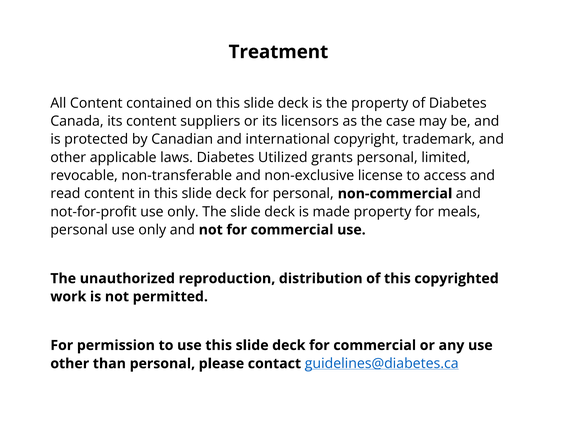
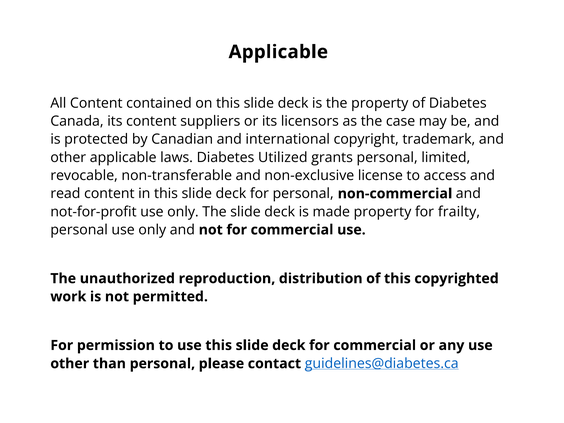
Treatment at (278, 52): Treatment -> Applicable
meals: meals -> frailty
